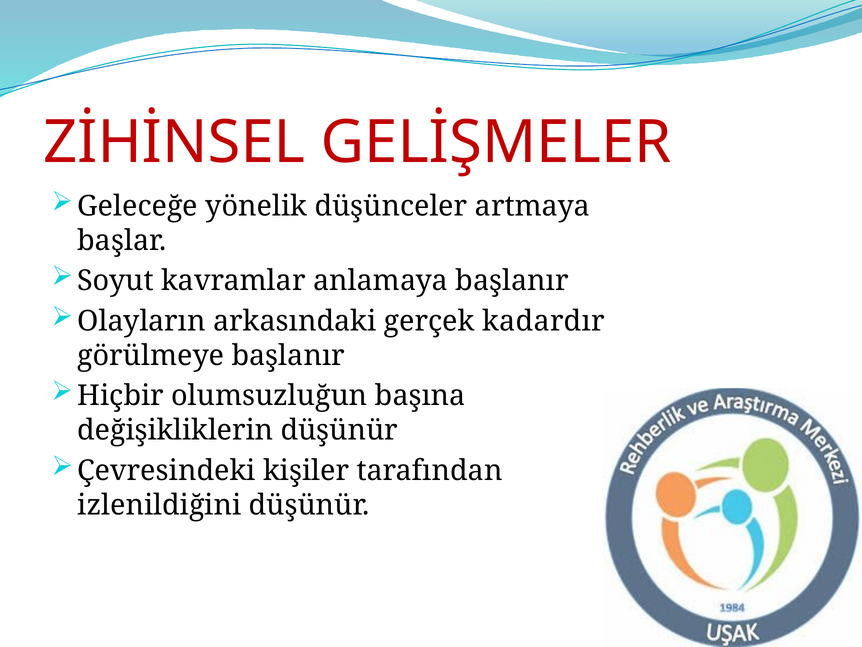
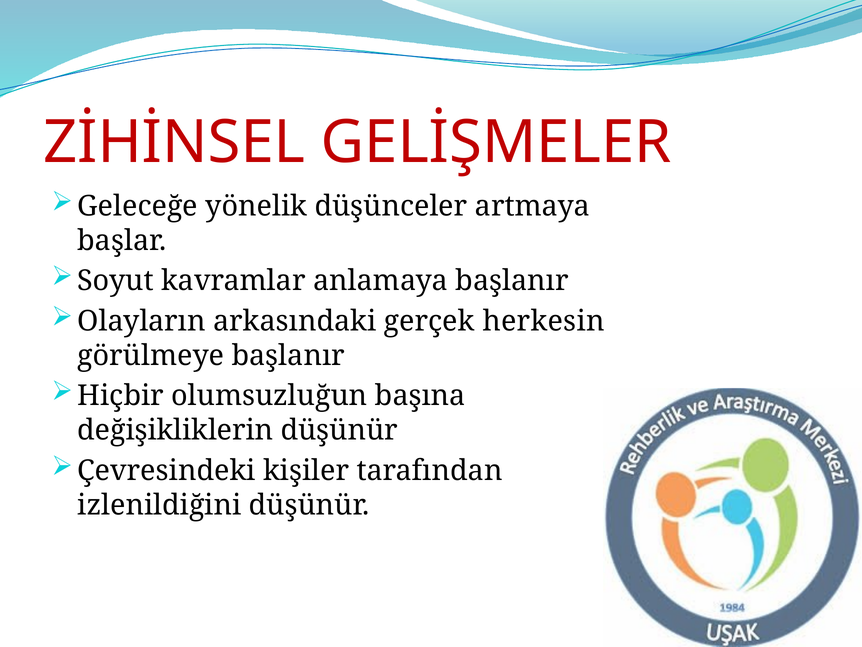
kadardır: kadardır -> herkesin
